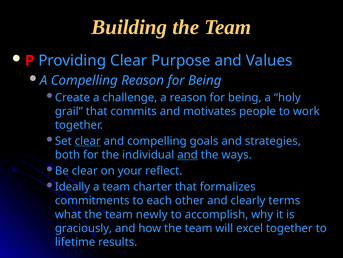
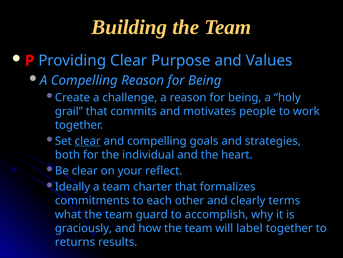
and at (188, 154) underline: present -> none
ways: ways -> heart
newly: newly -> guard
excel: excel -> label
lifetime: lifetime -> returns
